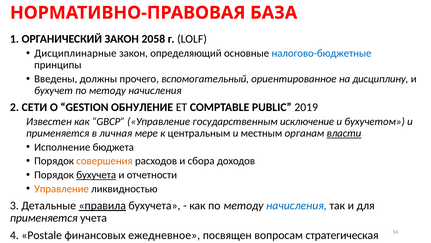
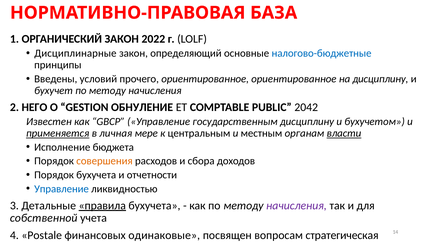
2058: 2058 -> 2022
должны: должны -> условий
прочего вспомогательный: вспомогательный -> ориентированное
СЕТИ: СЕТИ -> НЕГО
2019: 2019 -> 2042
государственным исключение: исключение -> дисциплину
применяется at (58, 133) underline: none -> present
бухучета at (96, 175) underline: present -> none
Управление at (62, 188) colour: orange -> blue
начисления at (296, 205) colour: blue -> purple
применяется at (44, 218): применяется -> собственной
ежедневное: ежедневное -> одинаковые
